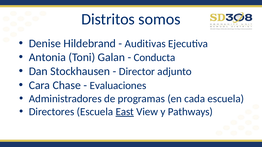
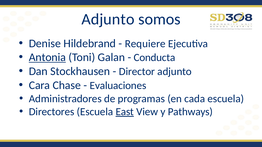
Distritos at (108, 19): Distritos -> Adjunto
Auditivas: Auditivas -> Requiere
Antonia underline: none -> present
